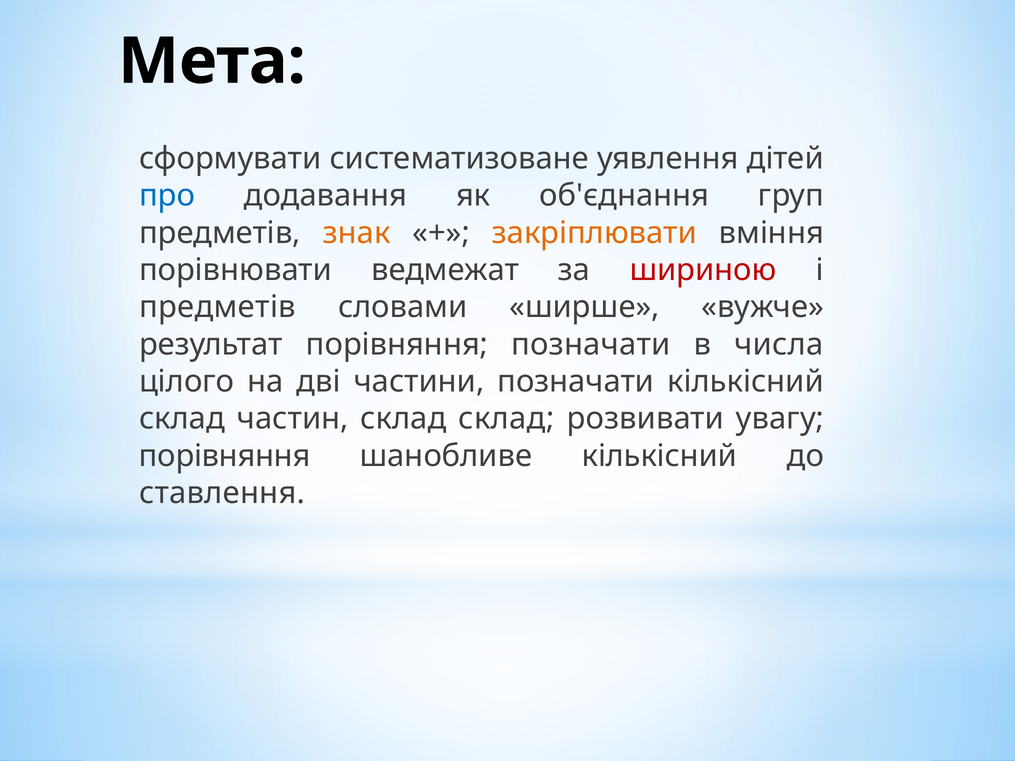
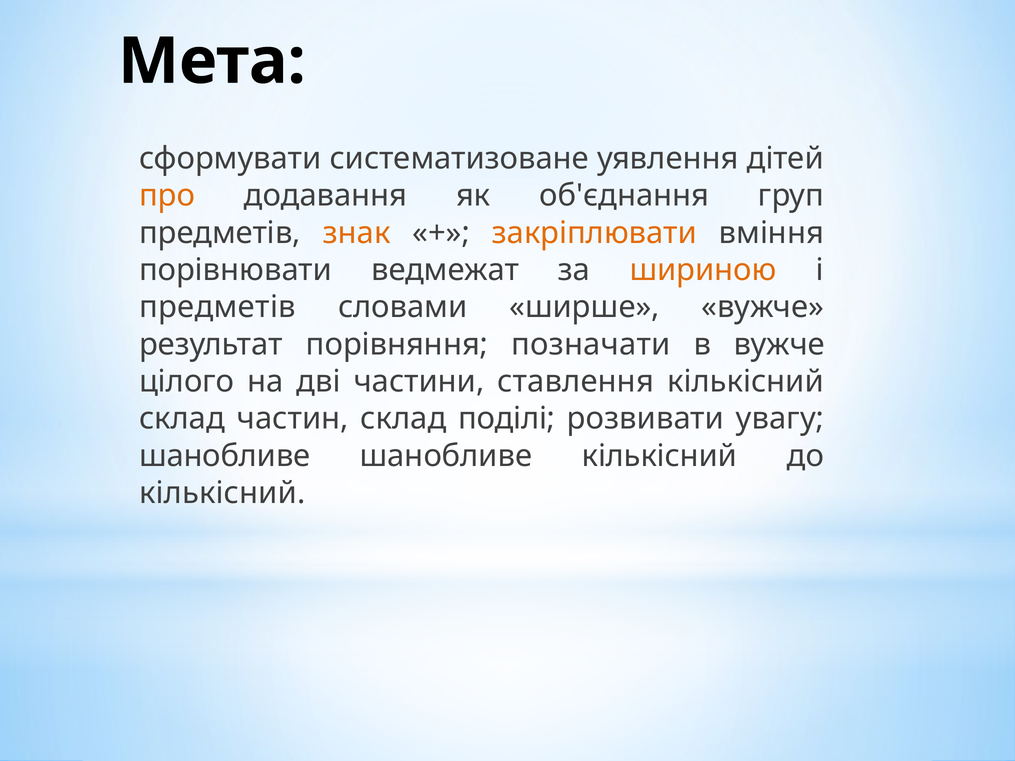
про colour: blue -> orange
шириною colour: red -> orange
в числа: числа -> вужче
частини позначати: позначати -> ставлення
склад склад: склад -> поділі
порівняння at (225, 456): порівняння -> шанобливе
ставлення at (222, 493): ставлення -> кількісний
